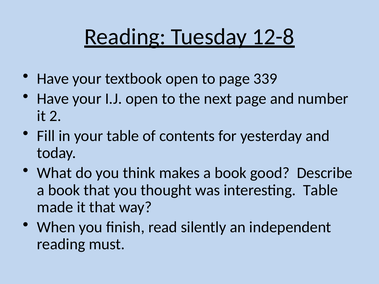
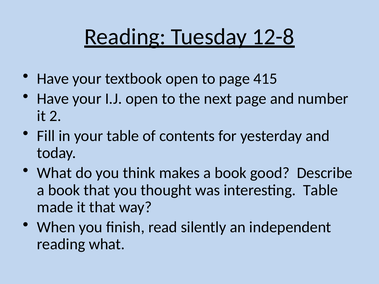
339: 339 -> 415
reading must: must -> what
